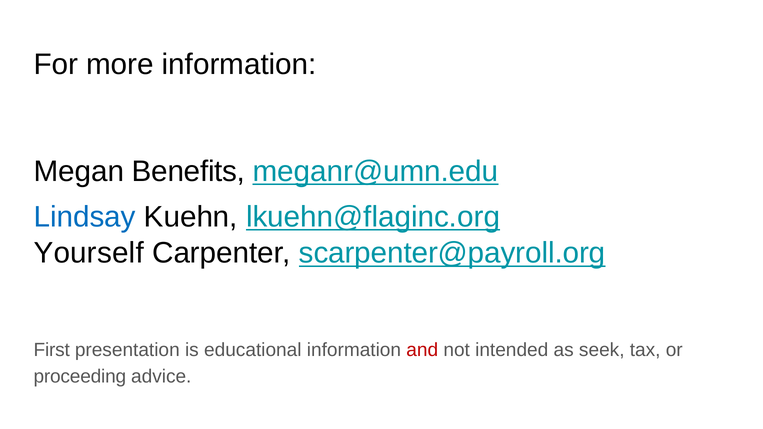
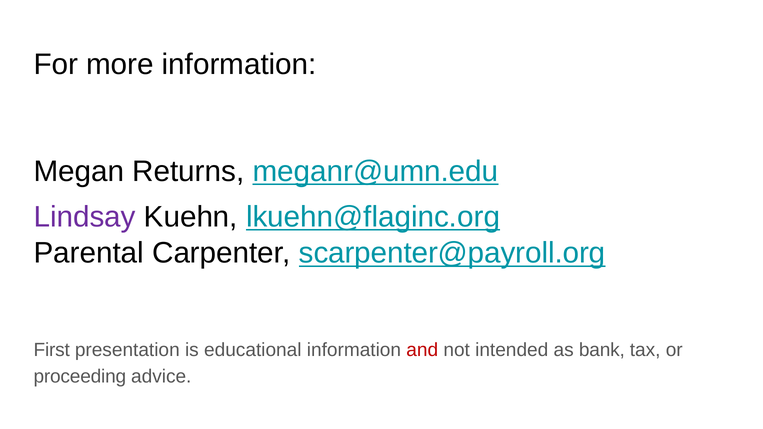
Benefits: Benefits -> Returns
Lindsay colour: blue -> purple
Yourself: Yourself -> Parental
seek: seek -> bank
